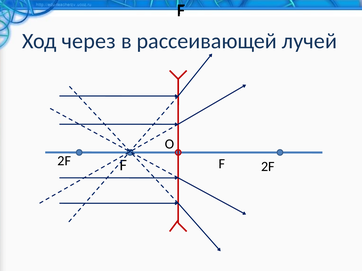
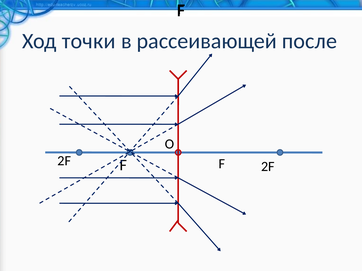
через: через -> точки
лучей: лучей -> после
